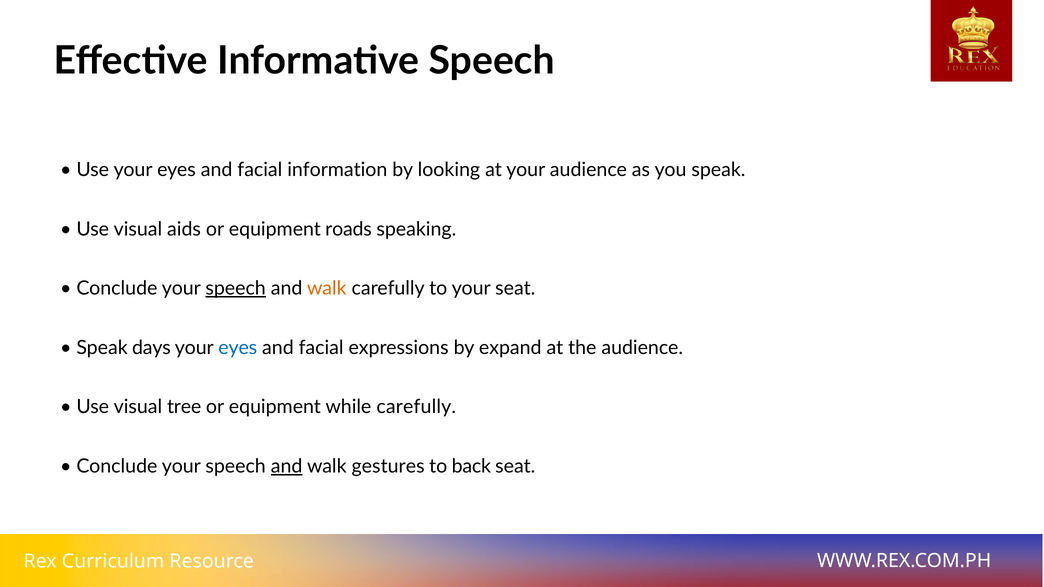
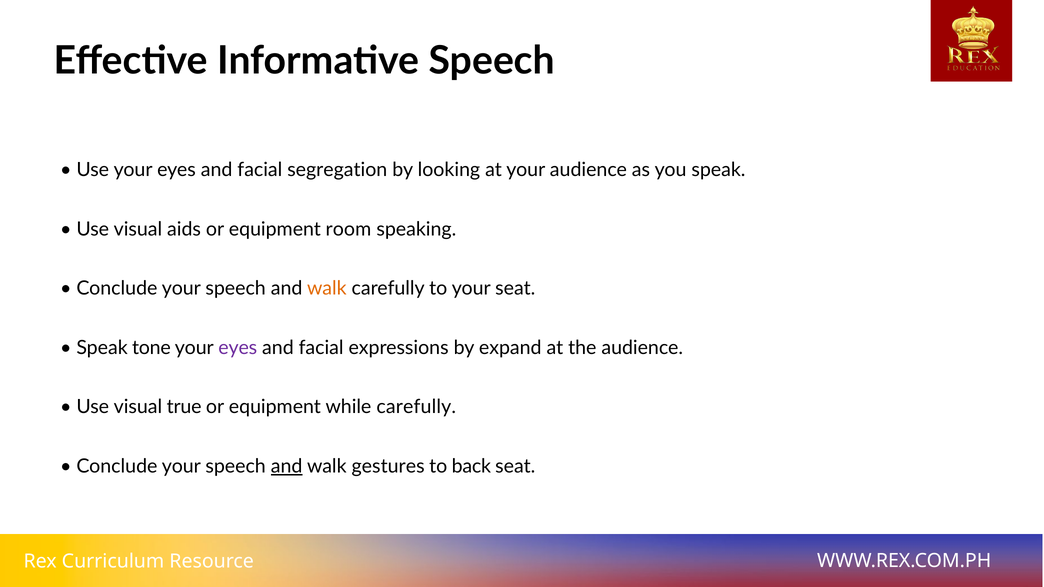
information: information -> segregation
roads: roads -> room
speech at (236, 289) underline: present -> none
days: days -> tone
eyes at (238, 348) colour: blue -> purple
tree: tree -> true
